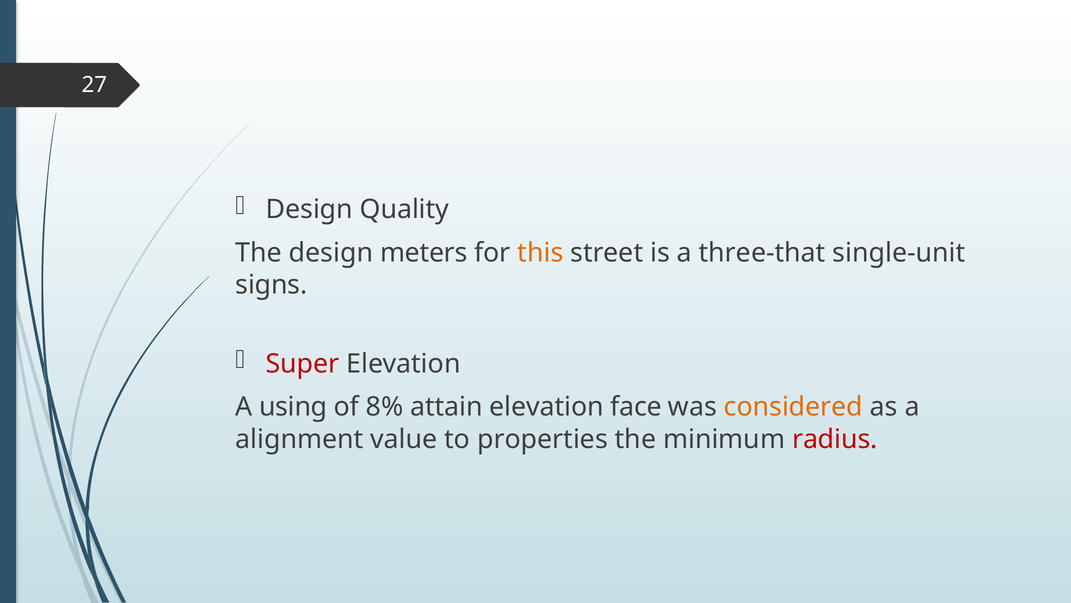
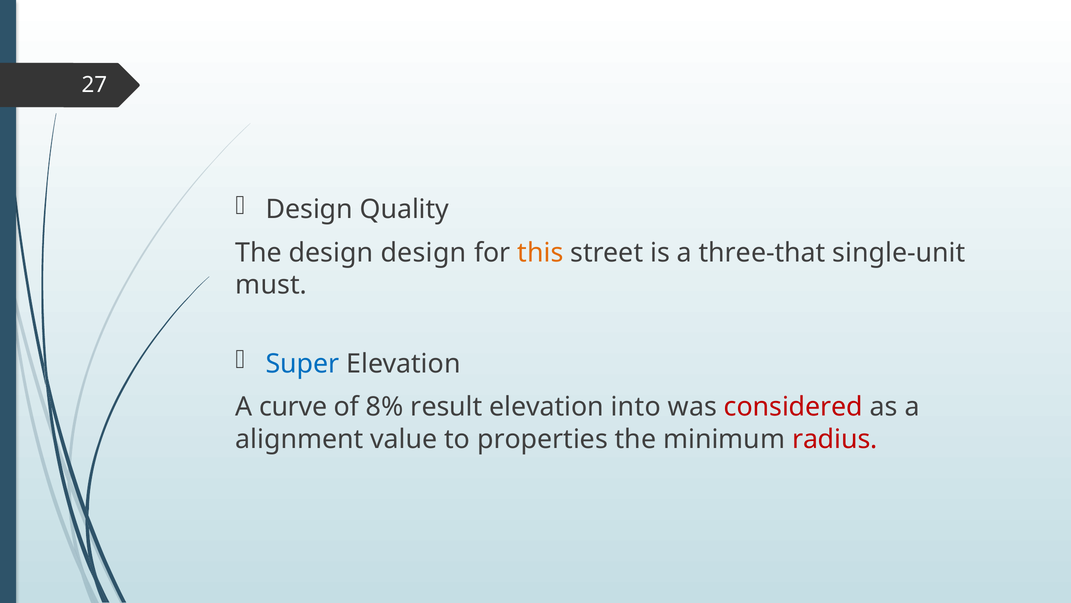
design meters: meters -> design
signs: signs -> must
Super colour: red -> blue
using: using -> curve
attain: attain -> result
face: face -> into
considered colour: orange -> red
